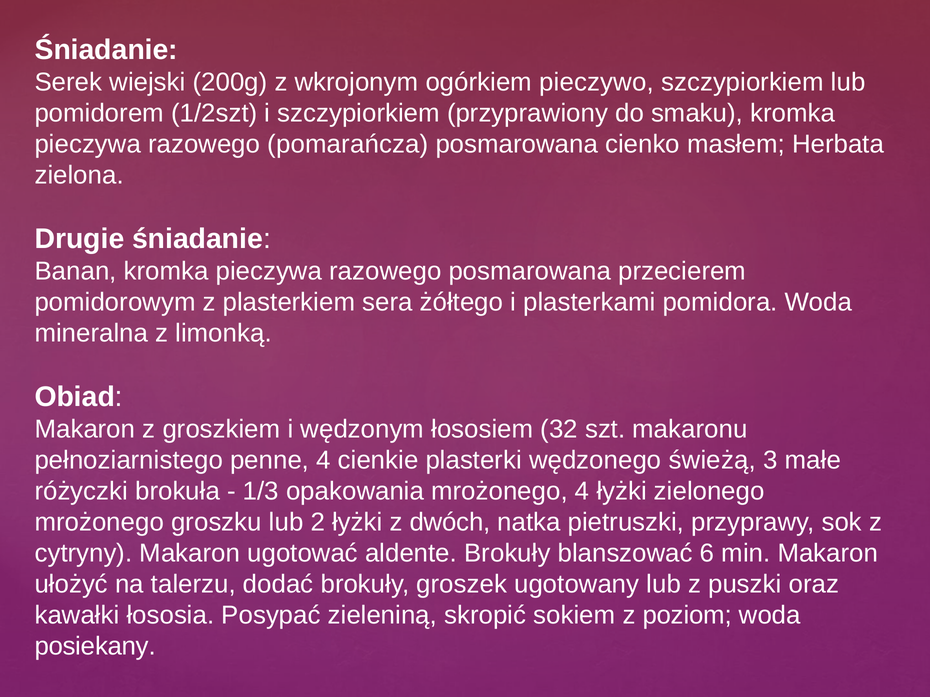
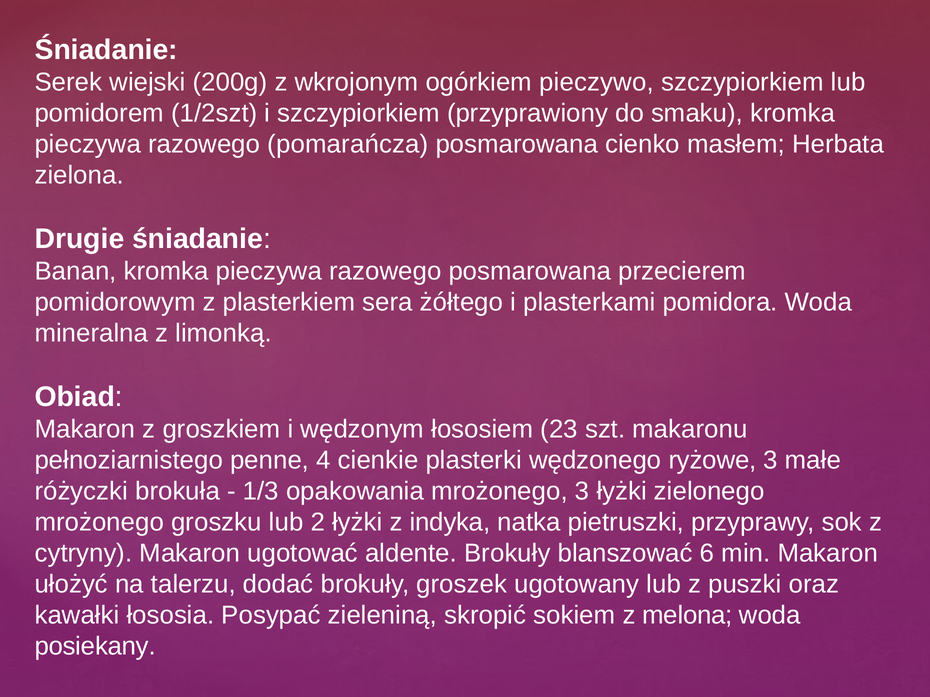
32: 32 -> 23
świeżą: świeżą -> ryżowe
mrożonego 4: 4 -> 3
dwóch: dwóch -> indyka
poziom: poziom -> melona
